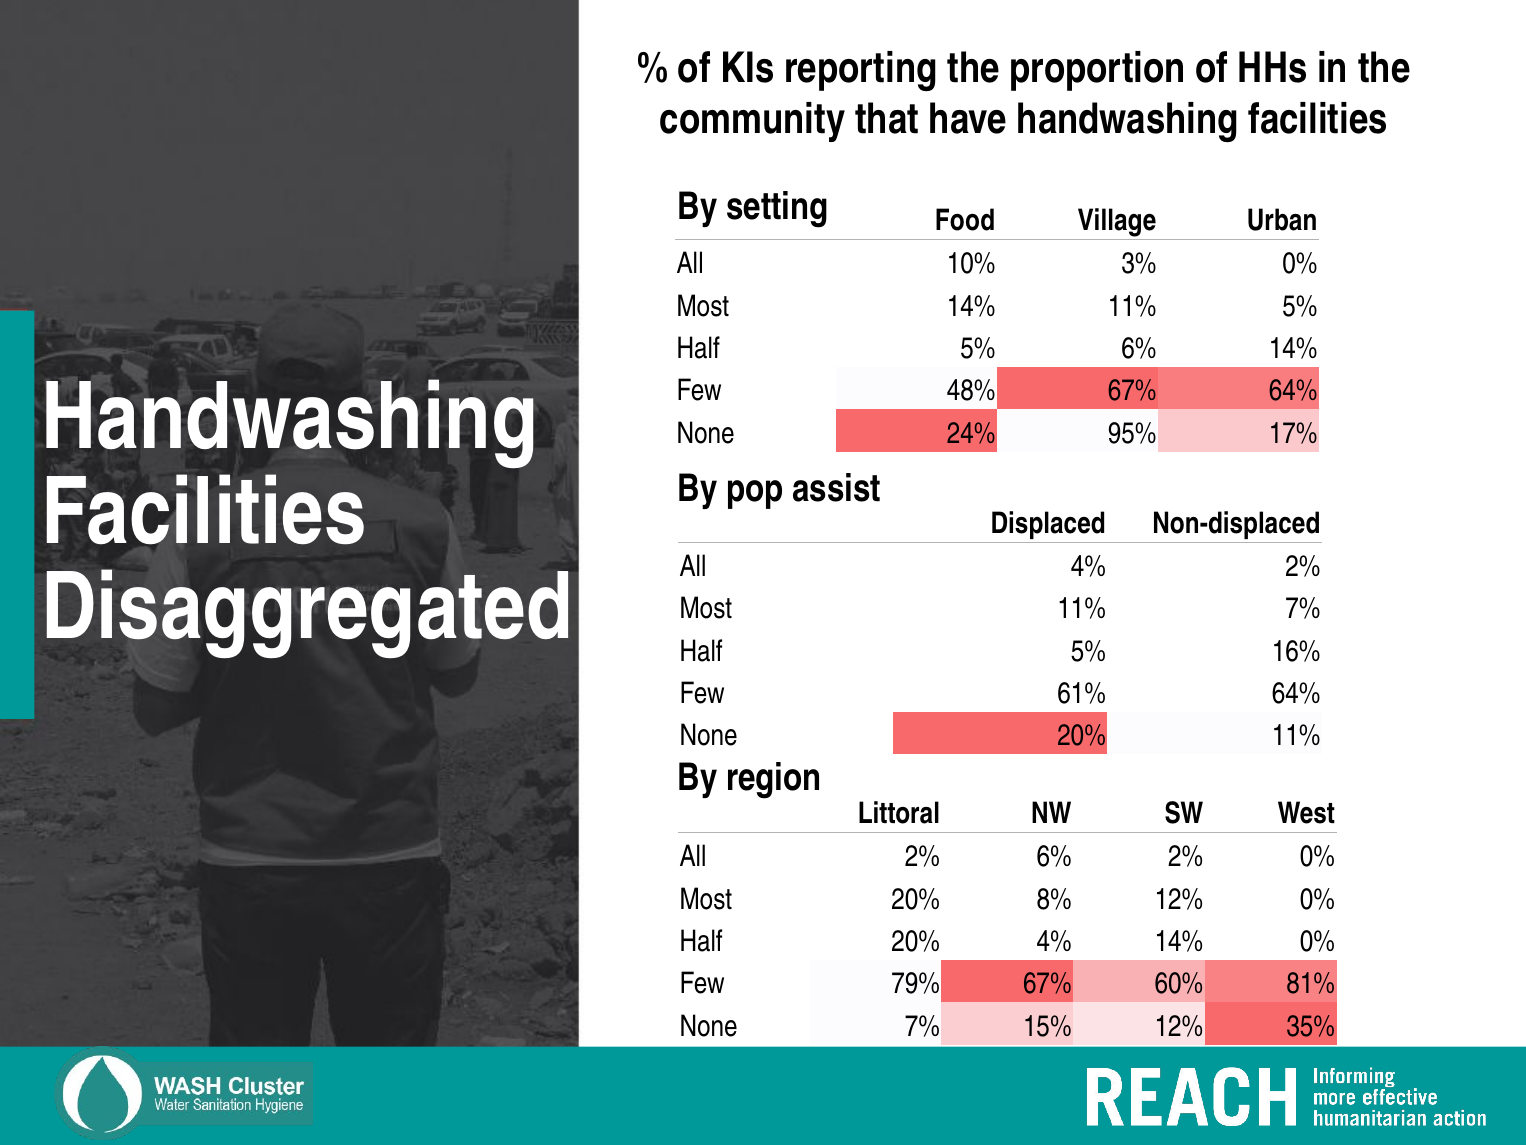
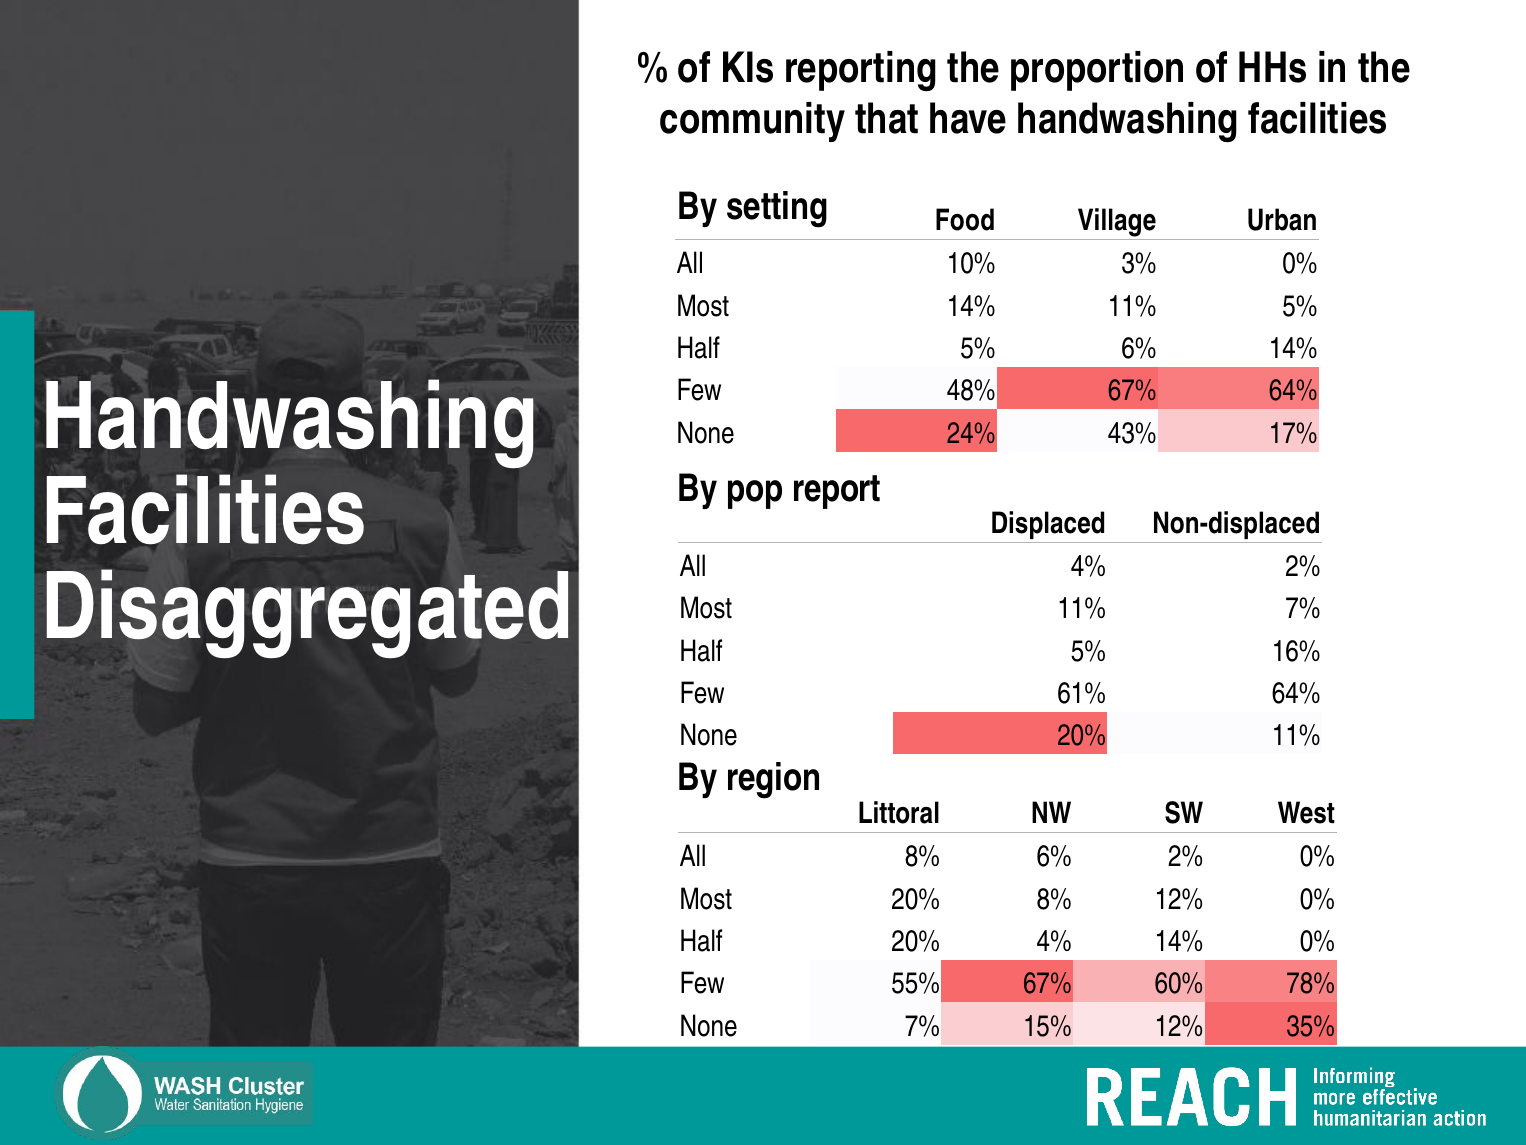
95%: 95% -> 43%
assist: assist -> report
All 2%: 2% -> 8%
79%: 79% -> 55%
81%: 81% -> 78%
